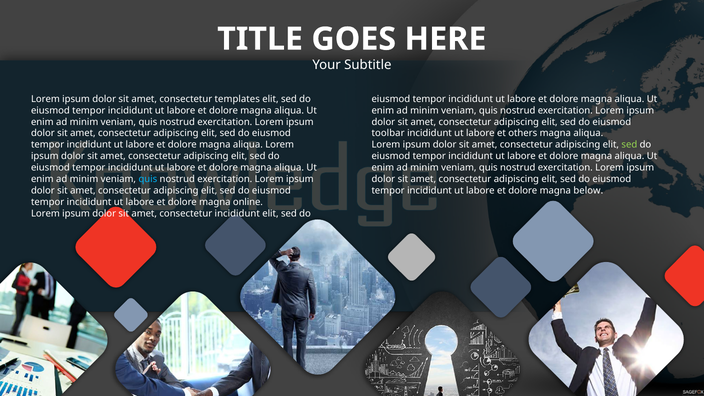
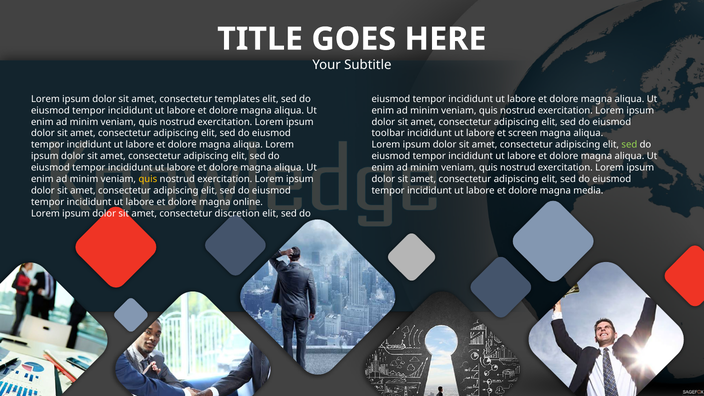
others: others -> screen
quis at (148, 179) colour: light blue -> yellow
below: below -> media
consectetur incididunt: incididunt -> discretion
